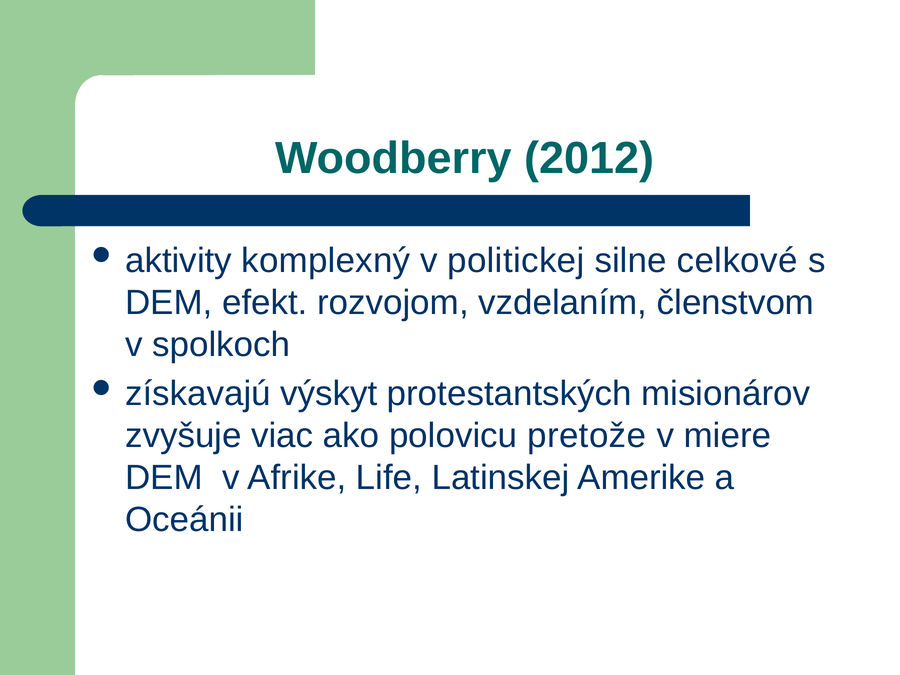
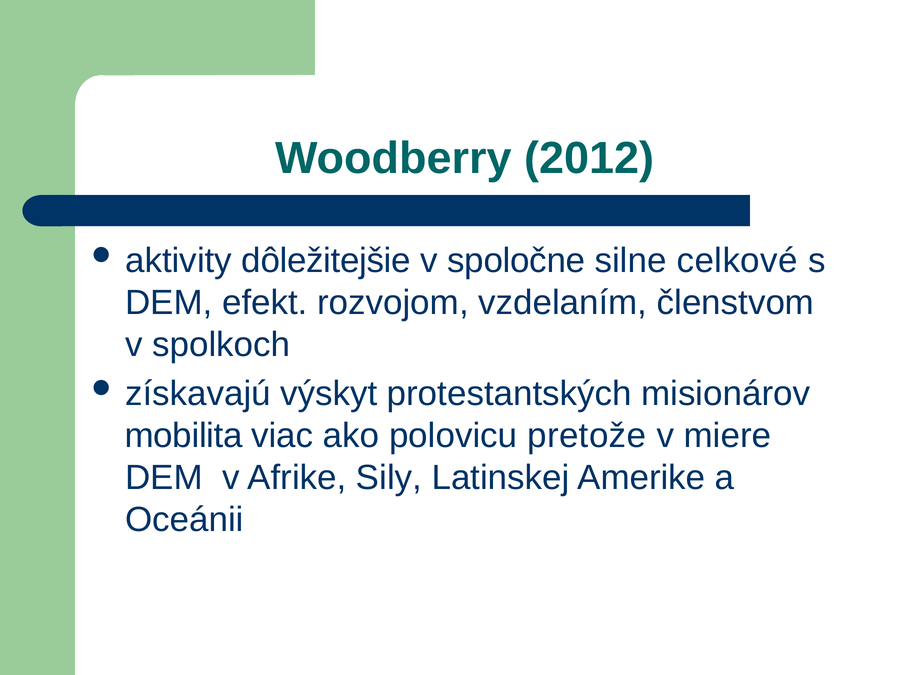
komplexný: komplexný -> dôležitejšie
politickej: politickej -> spoločne
zvyšuje: zvyšuje -> mobilita
Life: Life -> Sily
